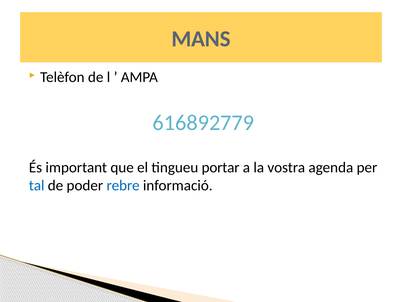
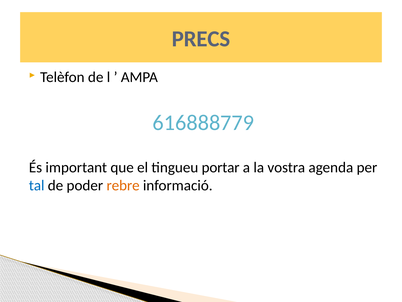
MANS: MANS -> PRECS
616892779: 616892779 -> 616888779
rebre colour: blue -> orange
